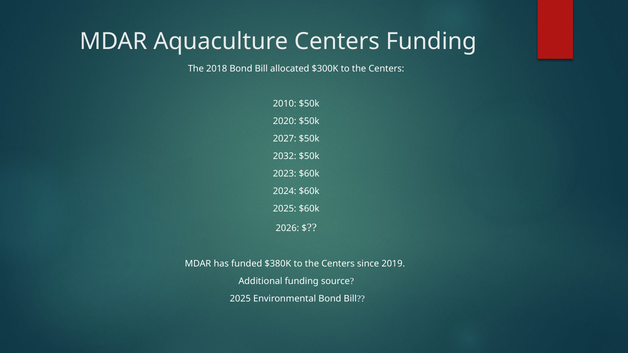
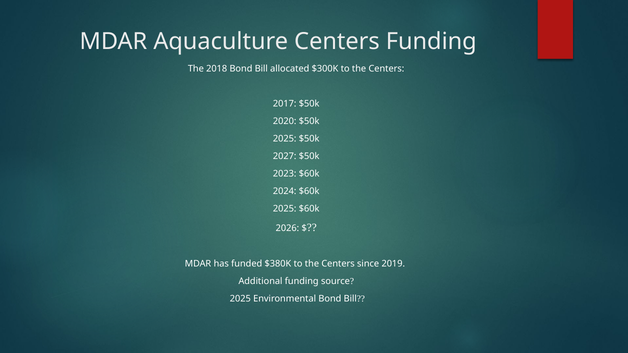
2010: 2010 -> 2017
2027 at (285, 139): 2027 -> 2025
2032: 2032 -> 2027
